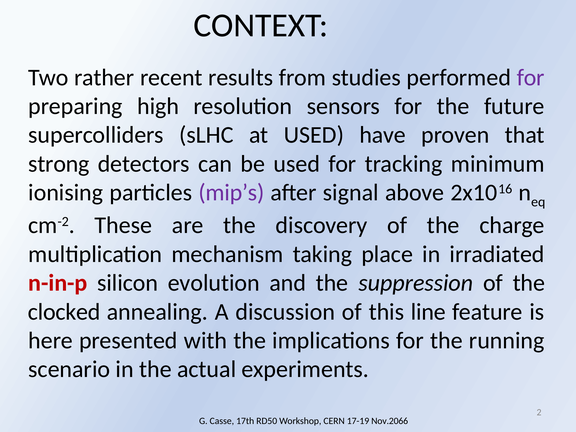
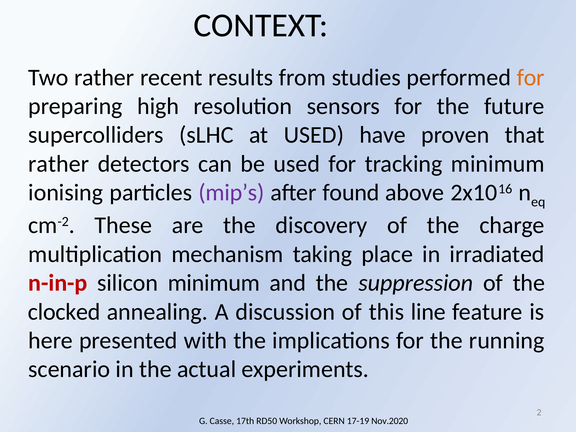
for at (531, 77) colour: purple -> orange
strong at (59, 164): strong -> rather
signal: signal -> found
silicon evolution: evolution -> minimum
Nov.2066: Nov.2066 -> Nov.2020
